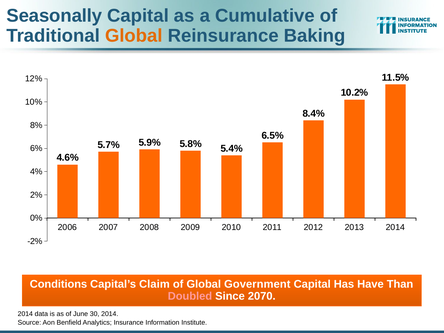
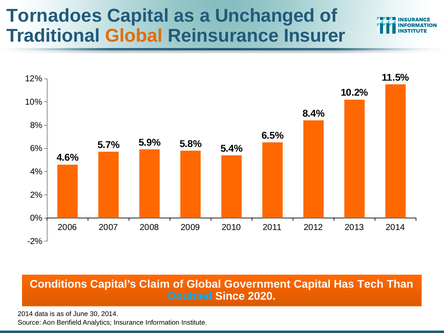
Seasonally: Seasonally -> Tornadoes
Cumulative: Cumulative -> Unchanged
Baking: Baking -> Insurer
Have: Have -> Tech
Doubled colour: pink -> light blue
2070: 2070 -> 2020
